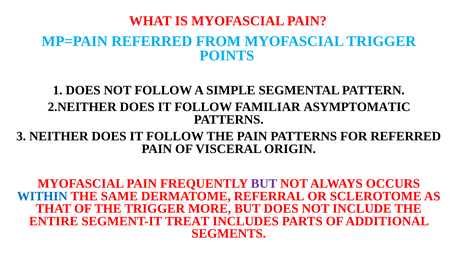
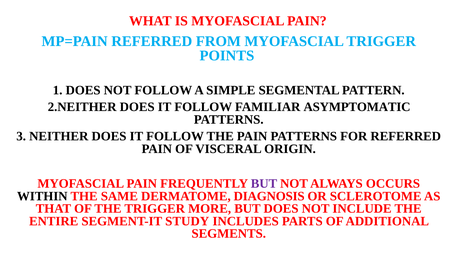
WITHIN colour: blue -> black
REFERRAL: REFERRAL -> DIAGNOSIS
TREAT: TREAT -> STUDY
